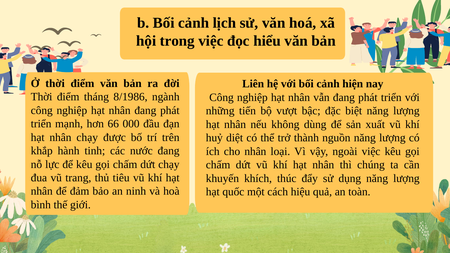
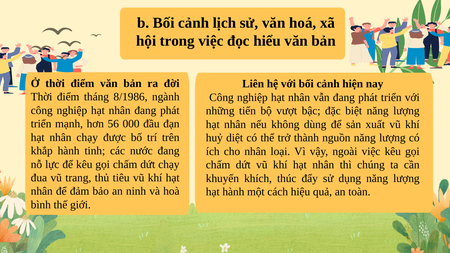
66: 66 -> 56
hạt quốc: quốc -> hành
